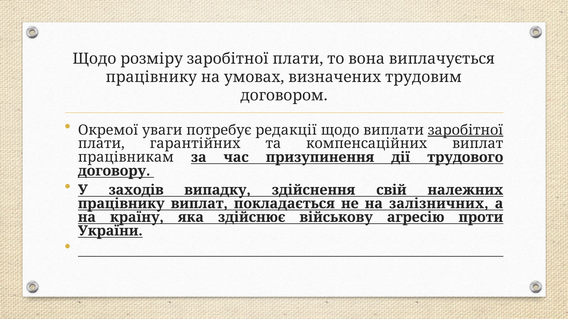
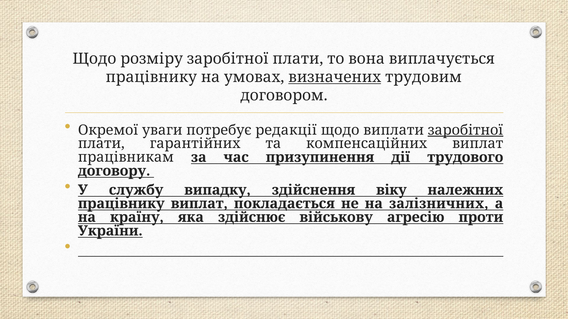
визначених underline: none -> present
заходів: заходів -> службу
свій: свій -> віку
